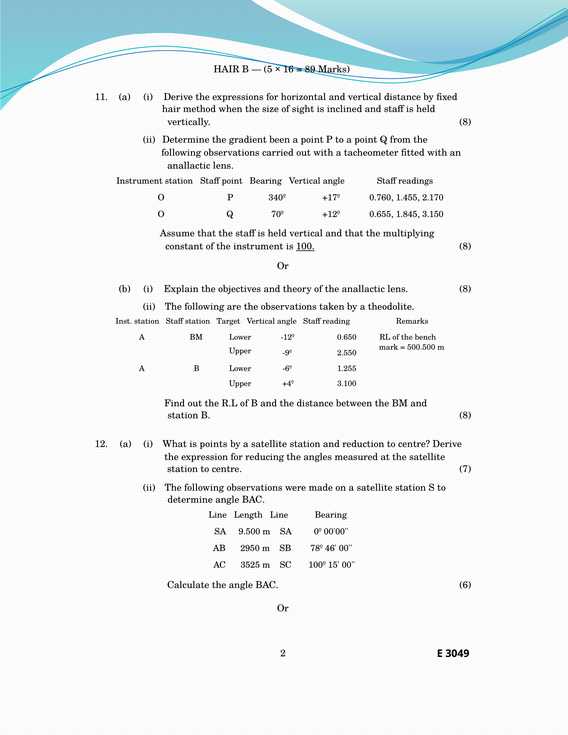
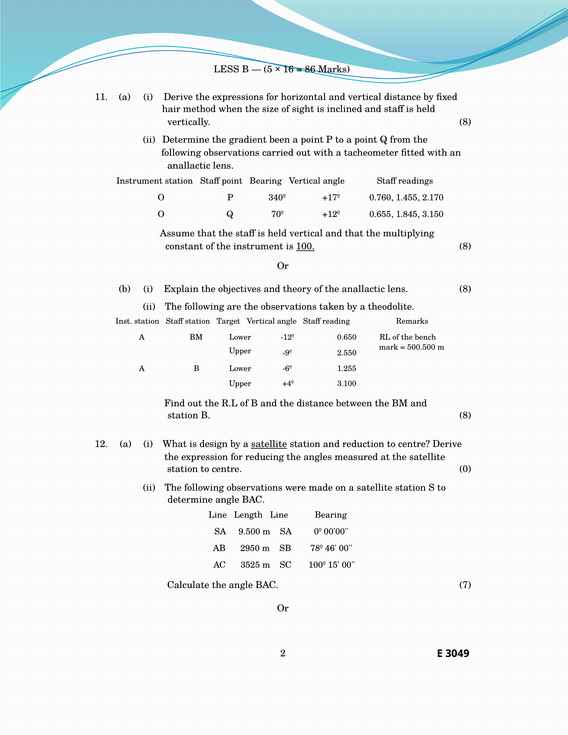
HAIR at (227, 69): HAIR -> LESS
89: 89 -> 86
points: points -> design
satellite at (269, 444) underline: none -> present
7: 7 -> 0
6: 6 -> 7
